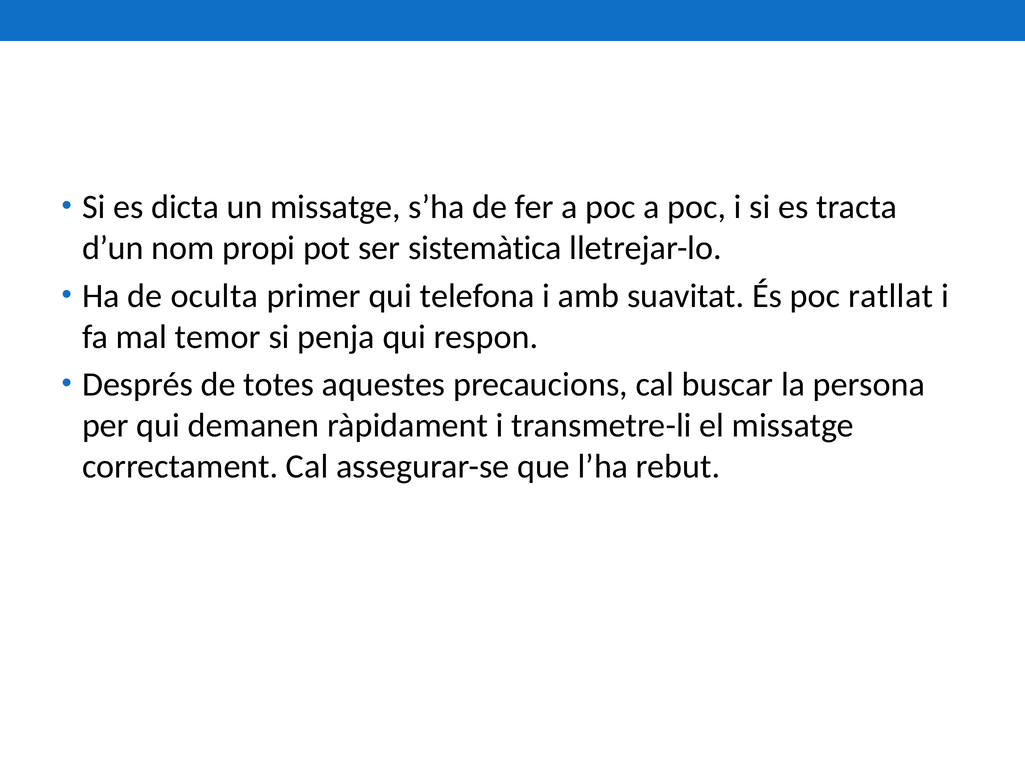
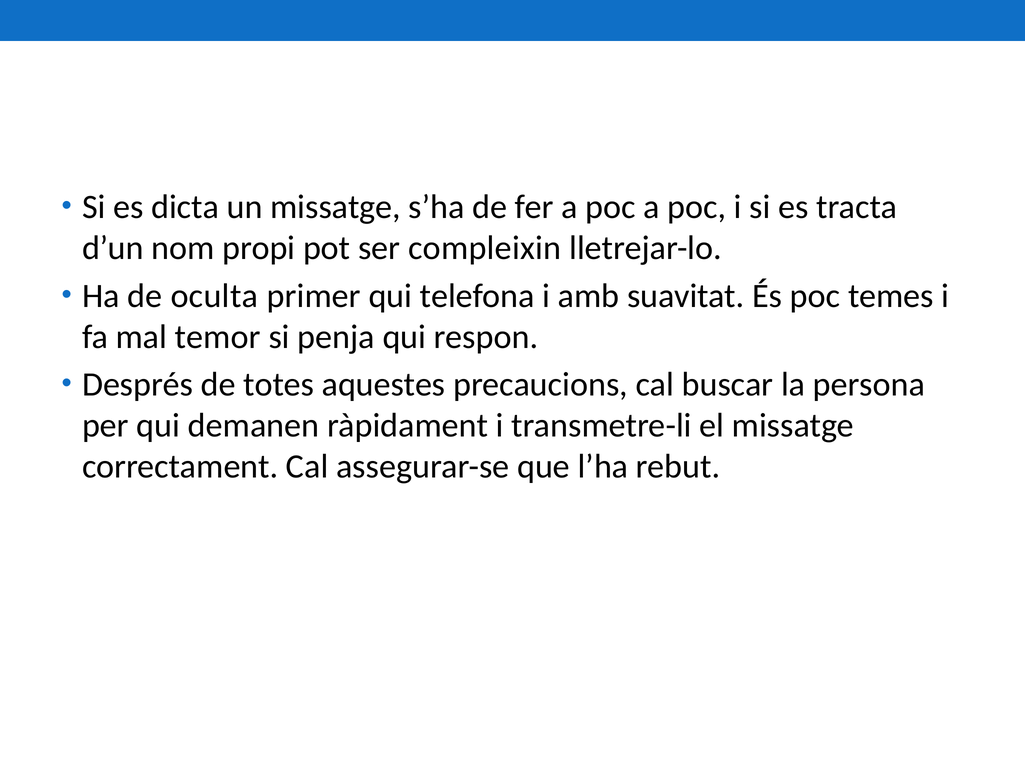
sistemàtica: sistemàtica -> compleixin
ratllat: ratllat -> temes
